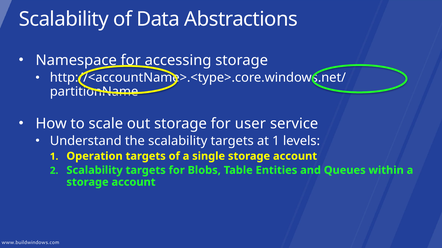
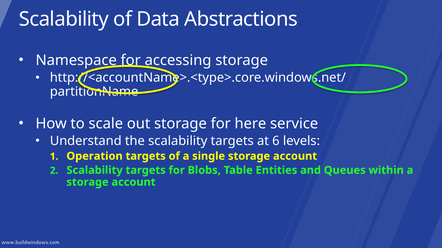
user: user -> here
at 1: 1 -> 6
